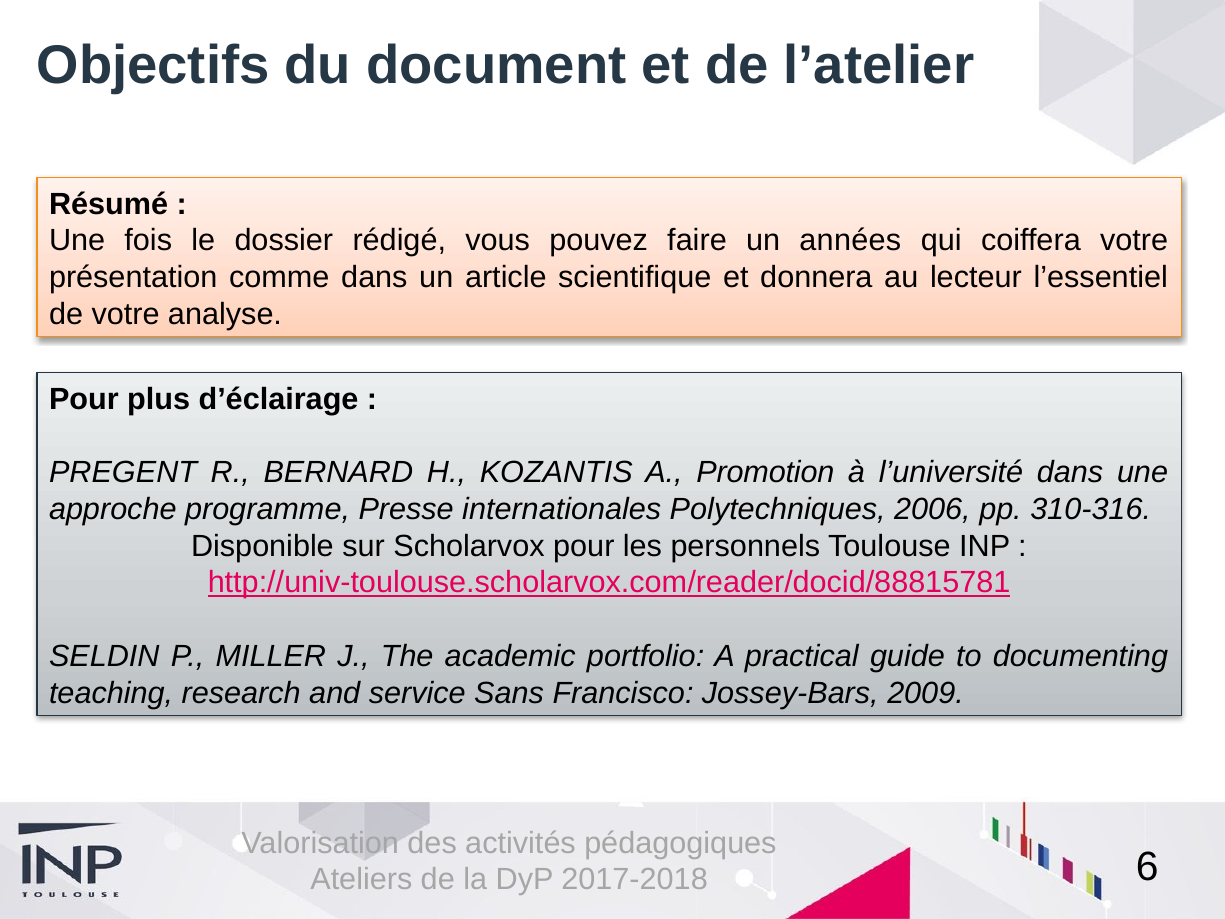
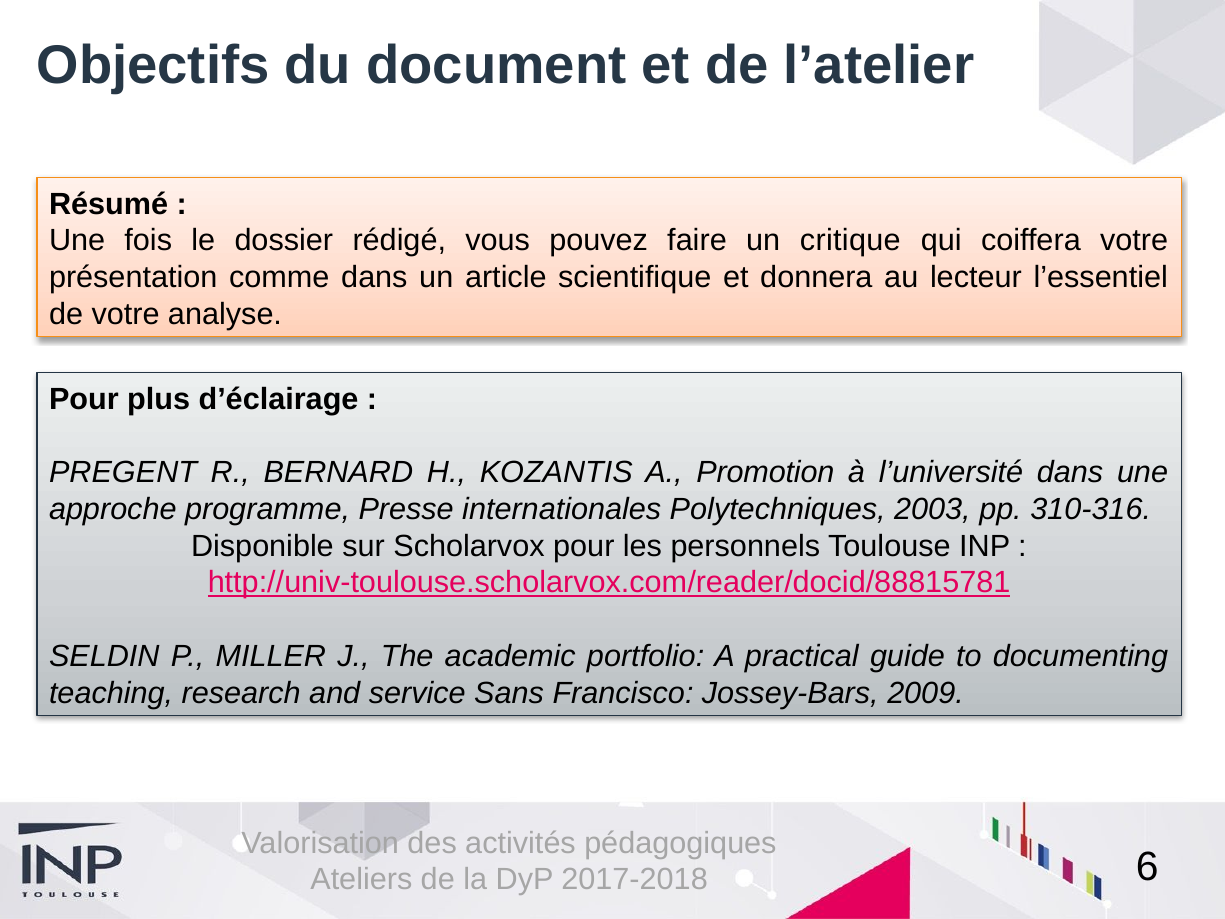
années: années -> critique
2006: 2006 -> 2003
